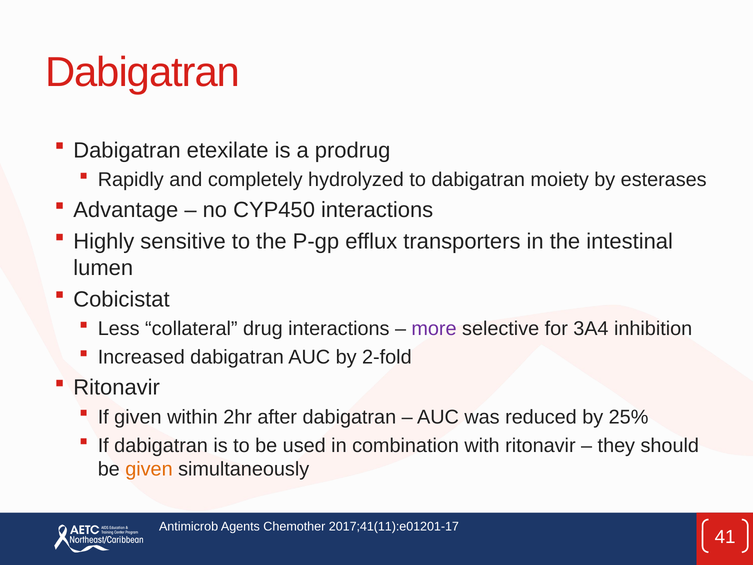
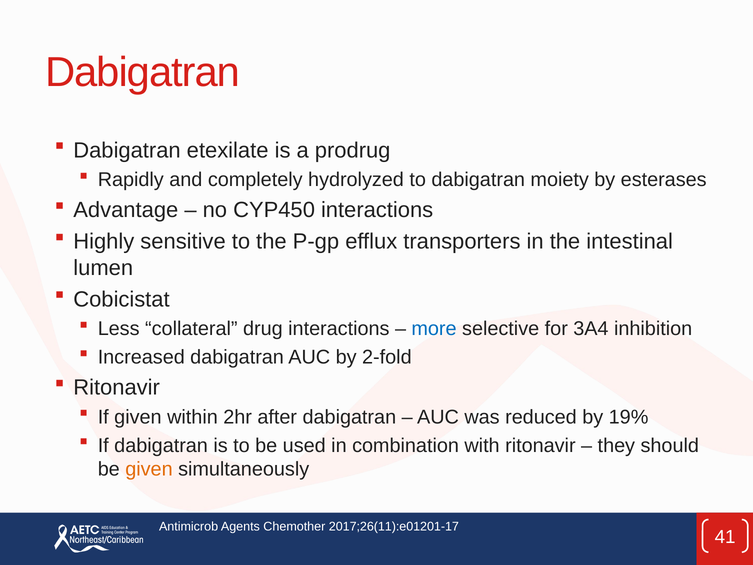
more colour: purple -> blue
25%: 25% -> 19%
2017;41(11):e01201-17: 2017;41(11):e01201-17 -> 2017;26(11):e01201-17
